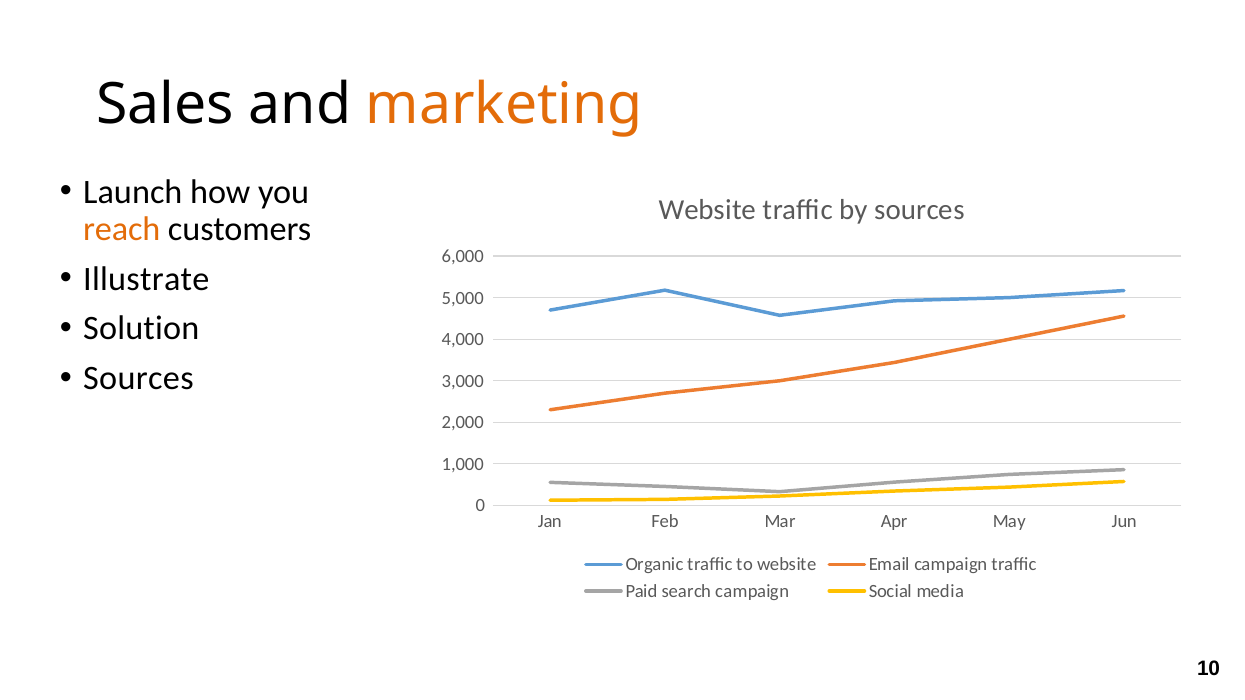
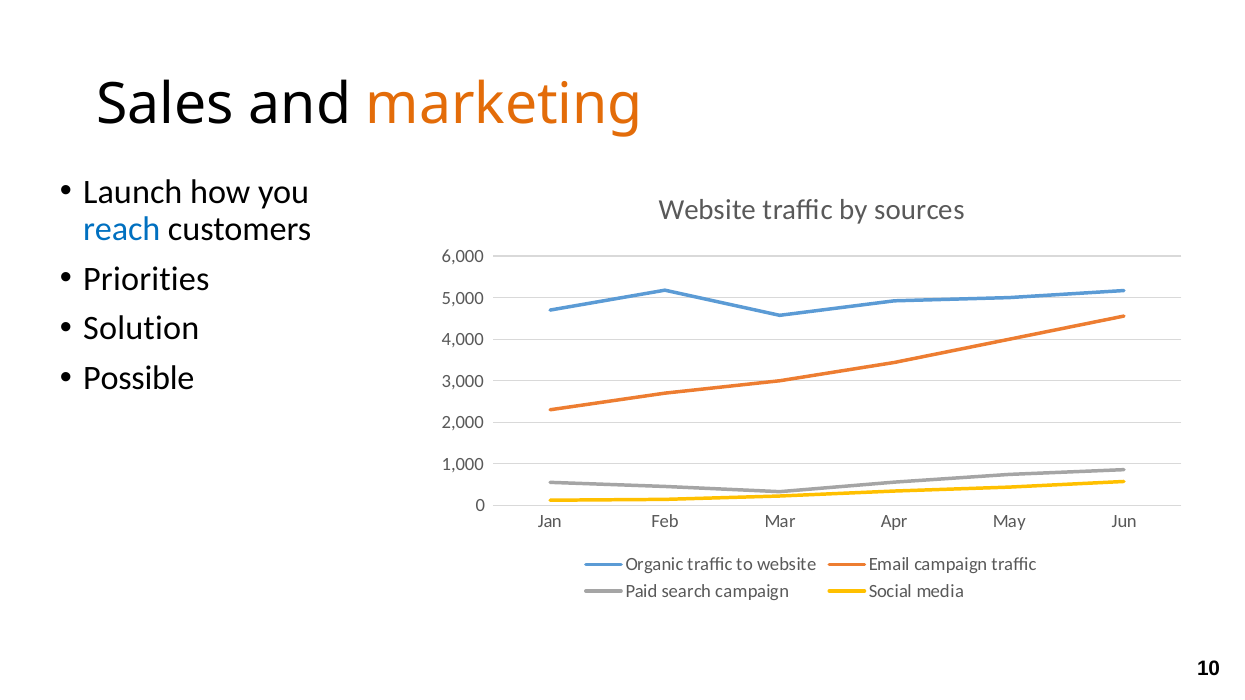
reach colour: orange -> blue
Illustrate: Illustrate -> Priorities
Sources at (138, 379): Sources -> Possible
